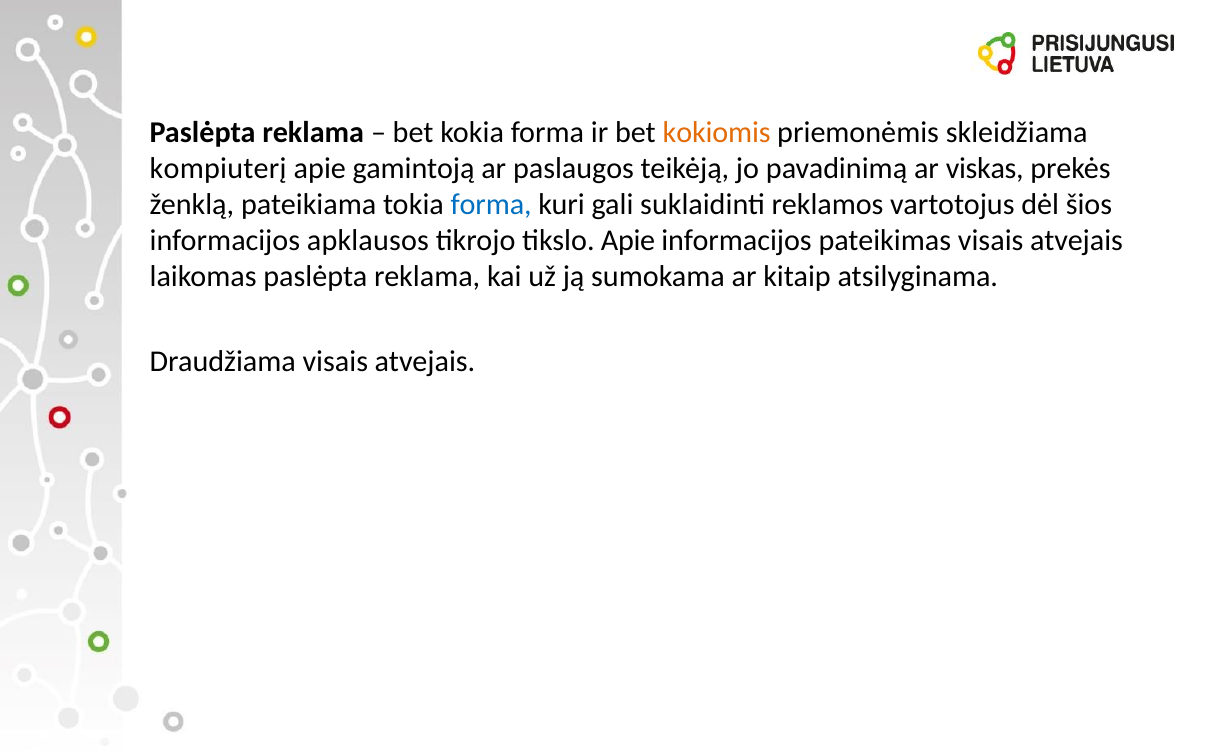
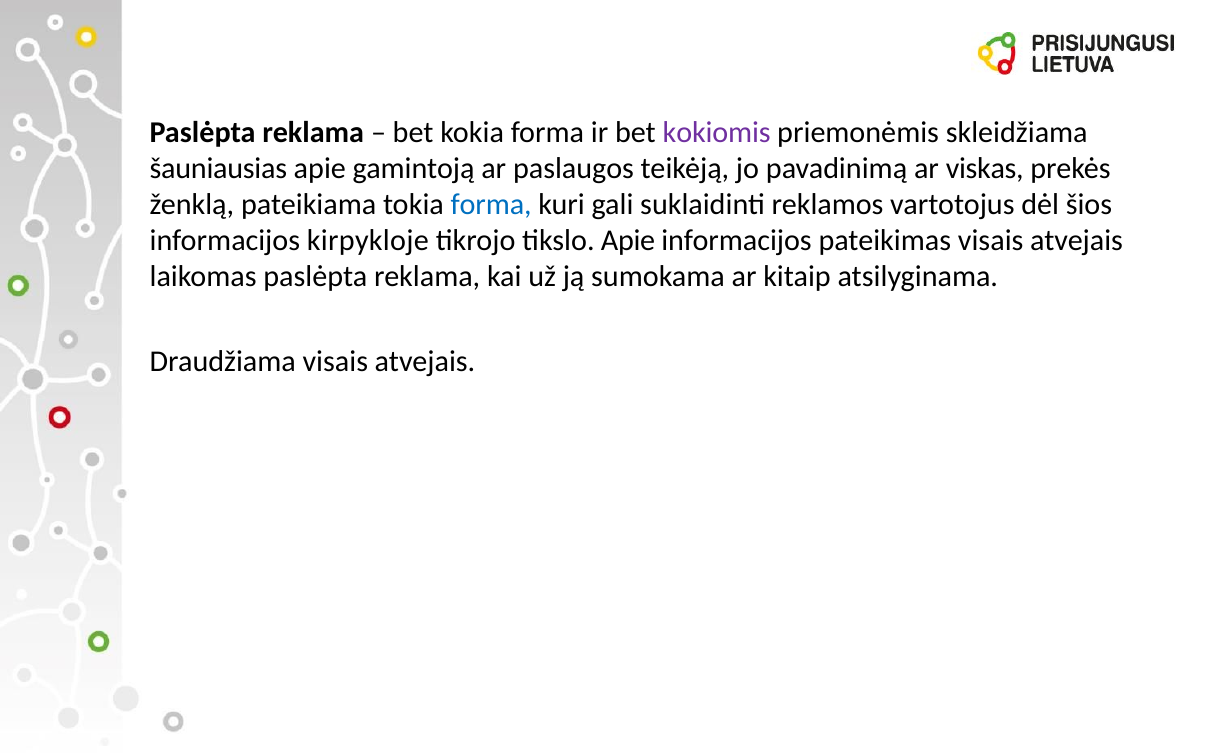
kokiomis colour: orange -> purple
kompiuterį: kompiuterį -> šauniausias
apklausos: apklausos -> kirpykloje
